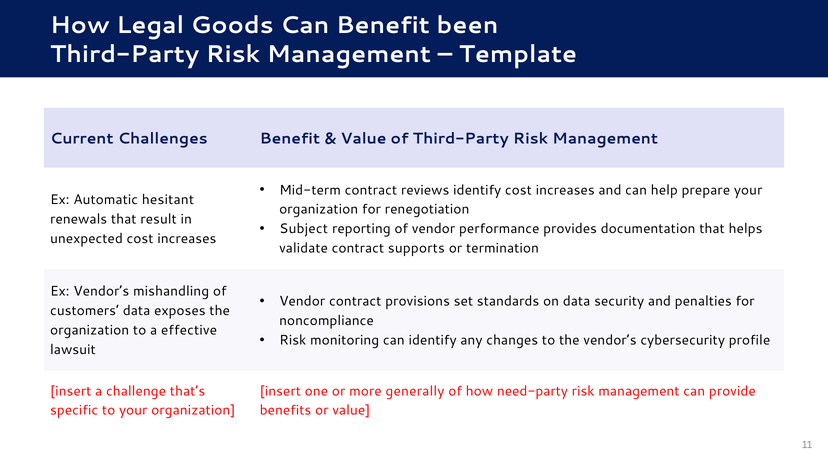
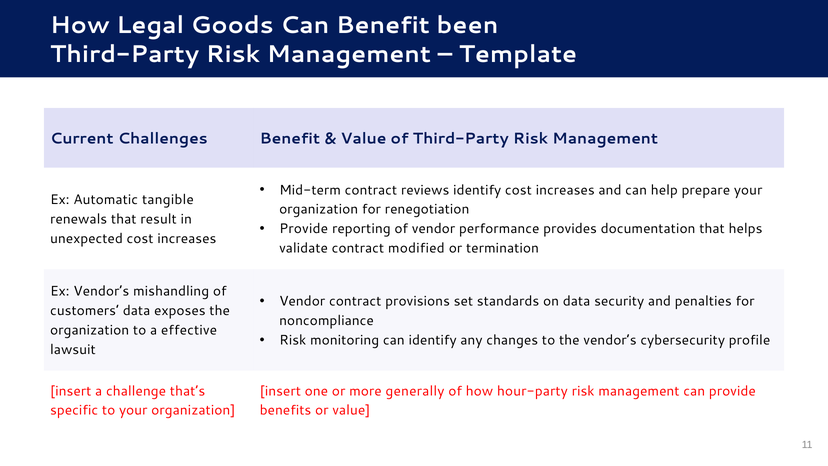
hesitant: hesitant -> tangible
Subject at (304, 229): Subject -> Provide
supports: supports -> modified
need-party: need-party -> hour-party
